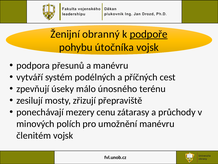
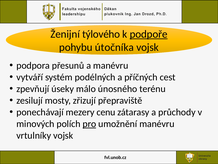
obranný: obranný -> týlového
pro underline: none -> present
členitém: členitém -> vrtulníky
